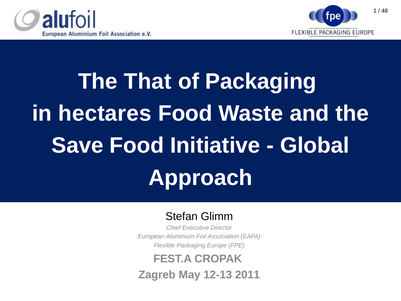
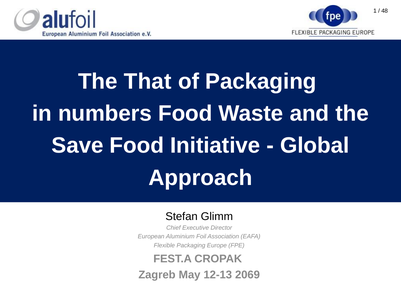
hectares: hectares -> numbers
2011: 2011 -> 2069
